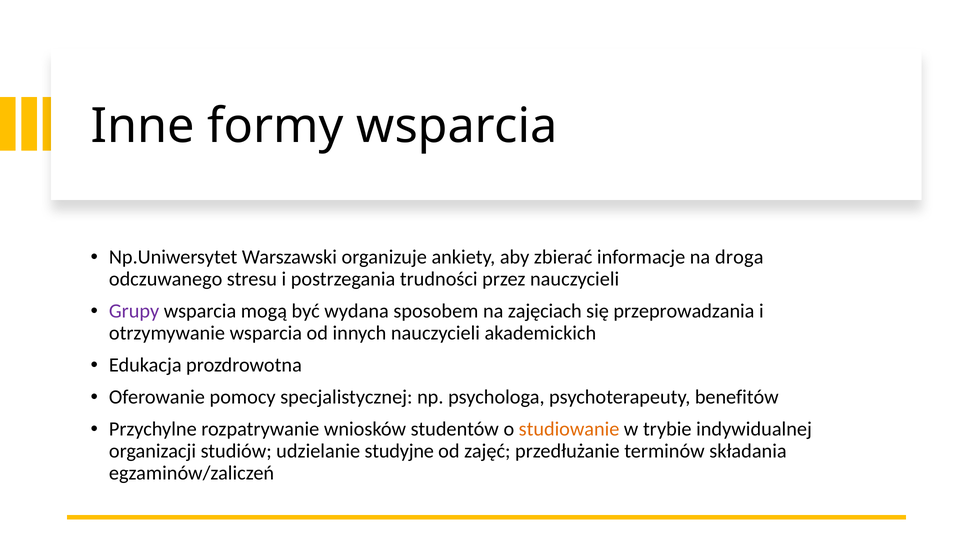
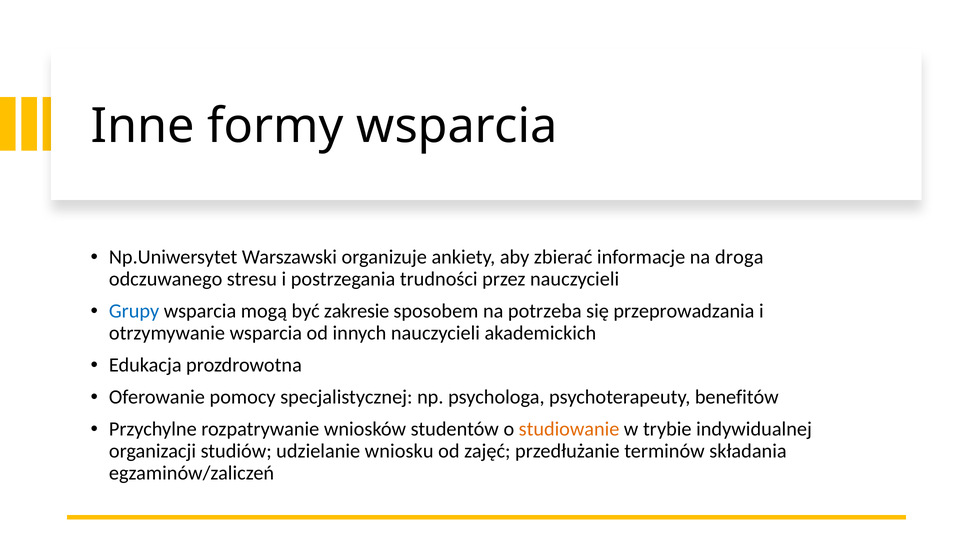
Grupy colour: purple -> blue
wydana: wydana -> zakresie
zajęciach: zajęciach -> potrzeba
studyjne: studyjne -> wniosku
